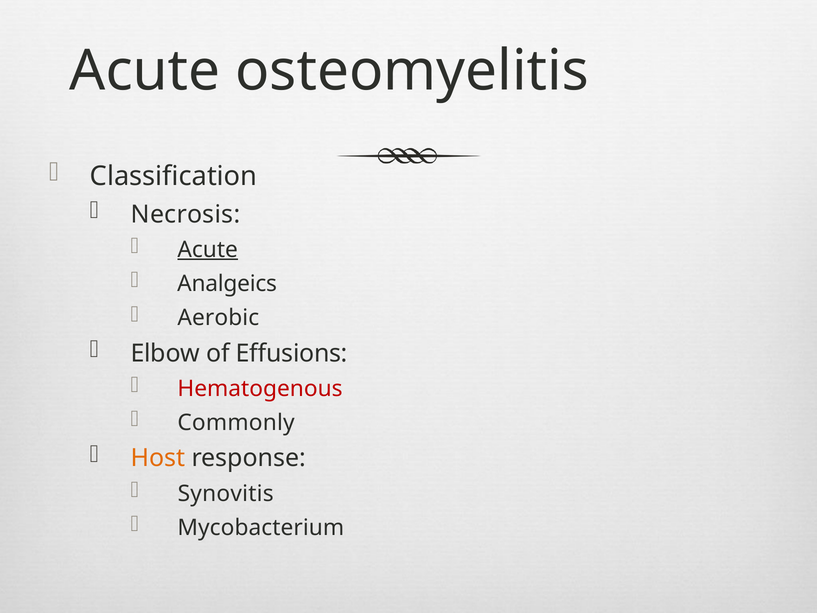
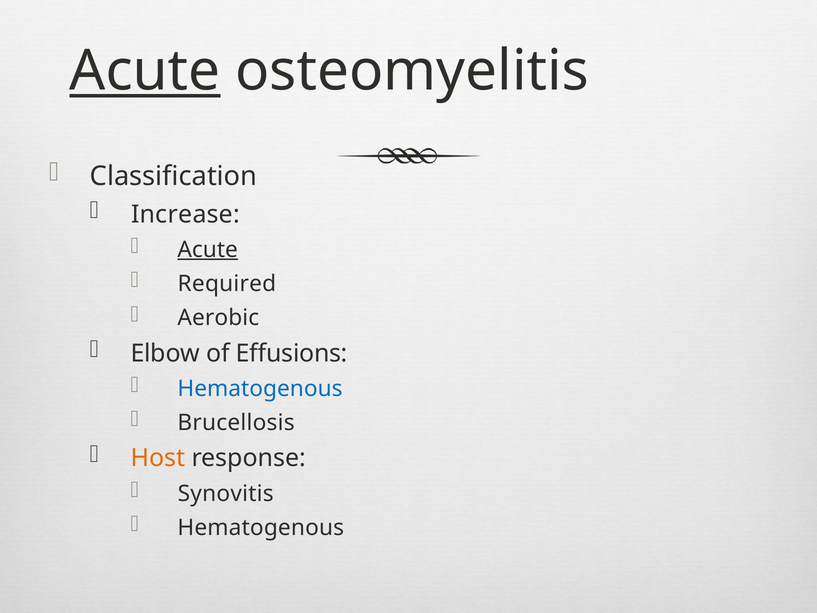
Acute at (145, 71) underline: none -> present
Necrosis: Necrosis -> Increase
Analgeics: Analgeics -> Required
Hematogenous at (260, 388) colour: red -> blue
Commonly: Commonly -> Brucellosis
Mycobacterium at (261, 527): Mycobacterium -> Hematogenous
